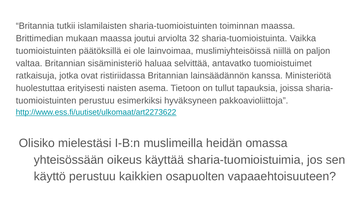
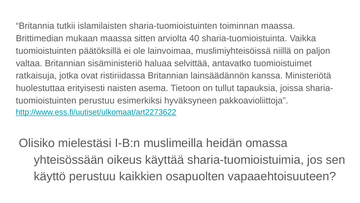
joutui: joutui -> sitten
32: 32 -> 40
